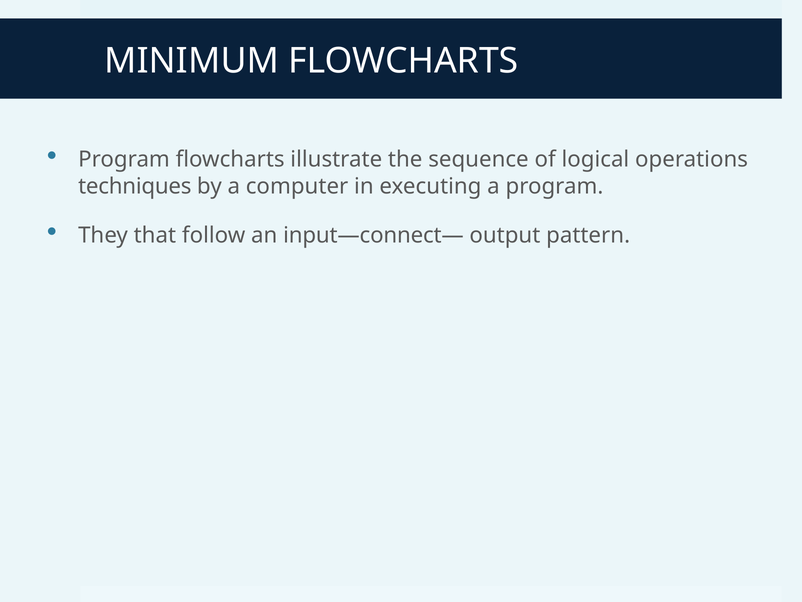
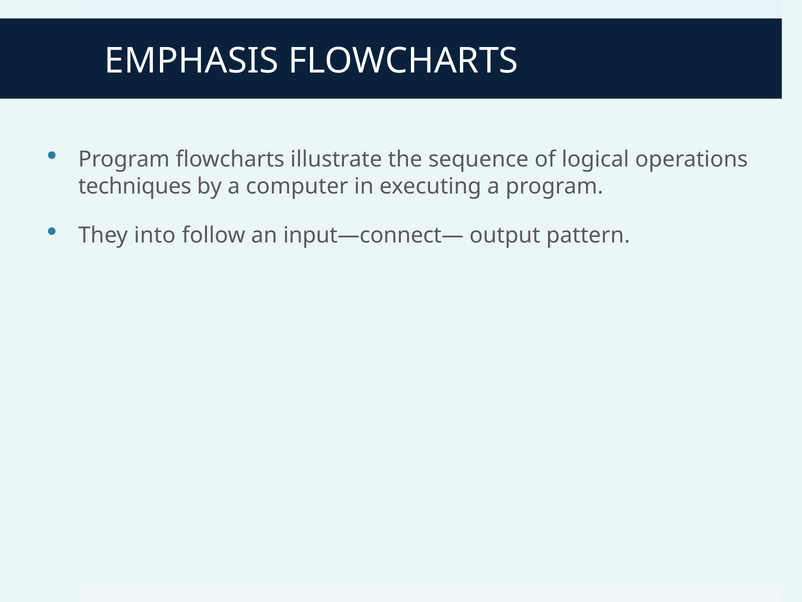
MINIMUM: MINIMUM -> EMPHASIS
that: that -> into
